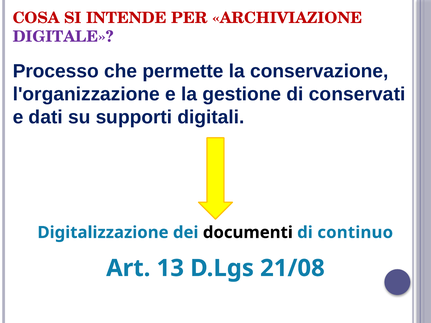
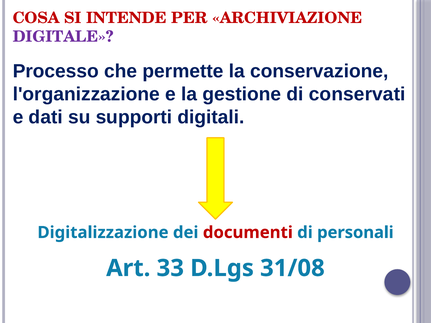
documenti colour: black -> red
continuo: continuo -> personali
13: 13 -> 33
21/08: 21/08 -> 31/08
